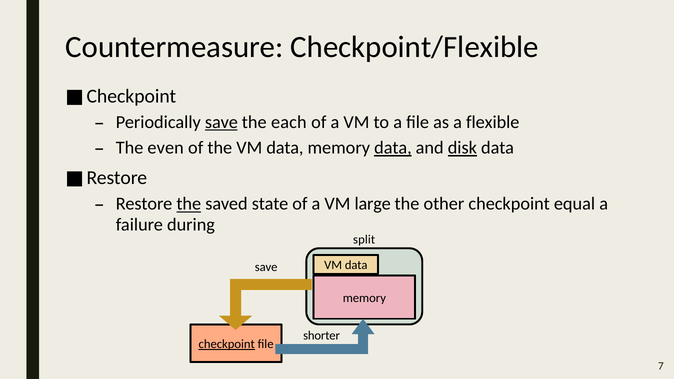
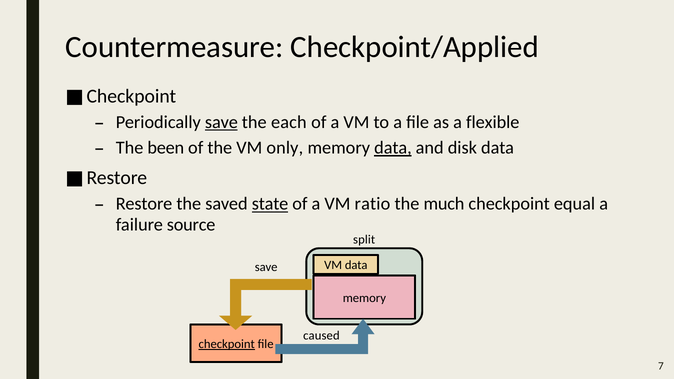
Checkpoint/Flexible: Checkpoint/Flexible -> Checkpoint/Applied
even: even -> been
the VM data: data -> only
disk underline: present -> none
the at (189, 204) underline: present -> none
state underline: none -> present
large: large -> ratio
other: other -> much
during: during -> source
shorter: shorter -> caused
